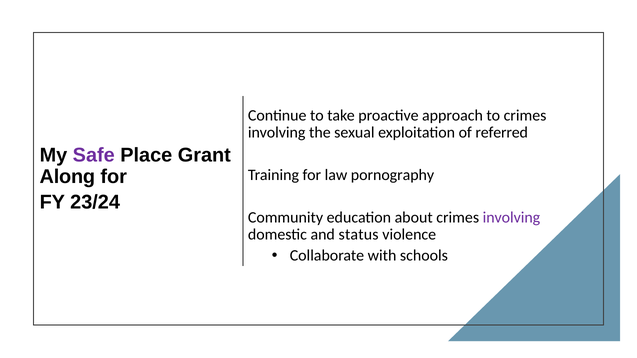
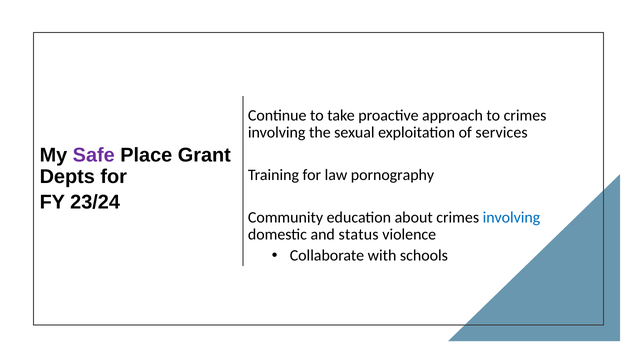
referred: referred -> services
Along: Along -> Depts
involving at (511, 218) colour: purple -> blue
